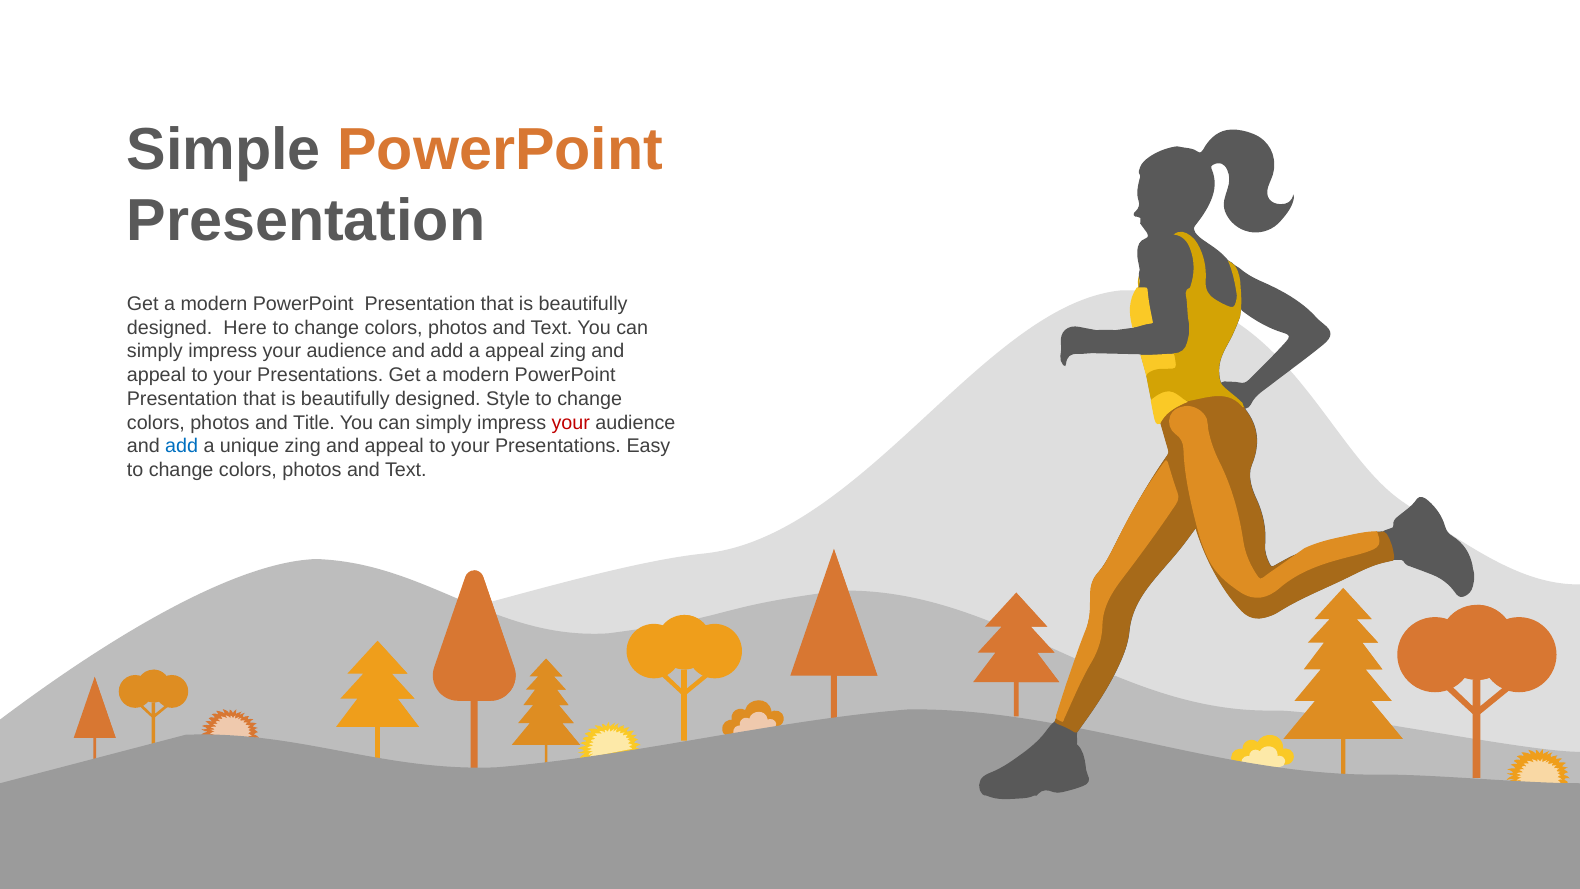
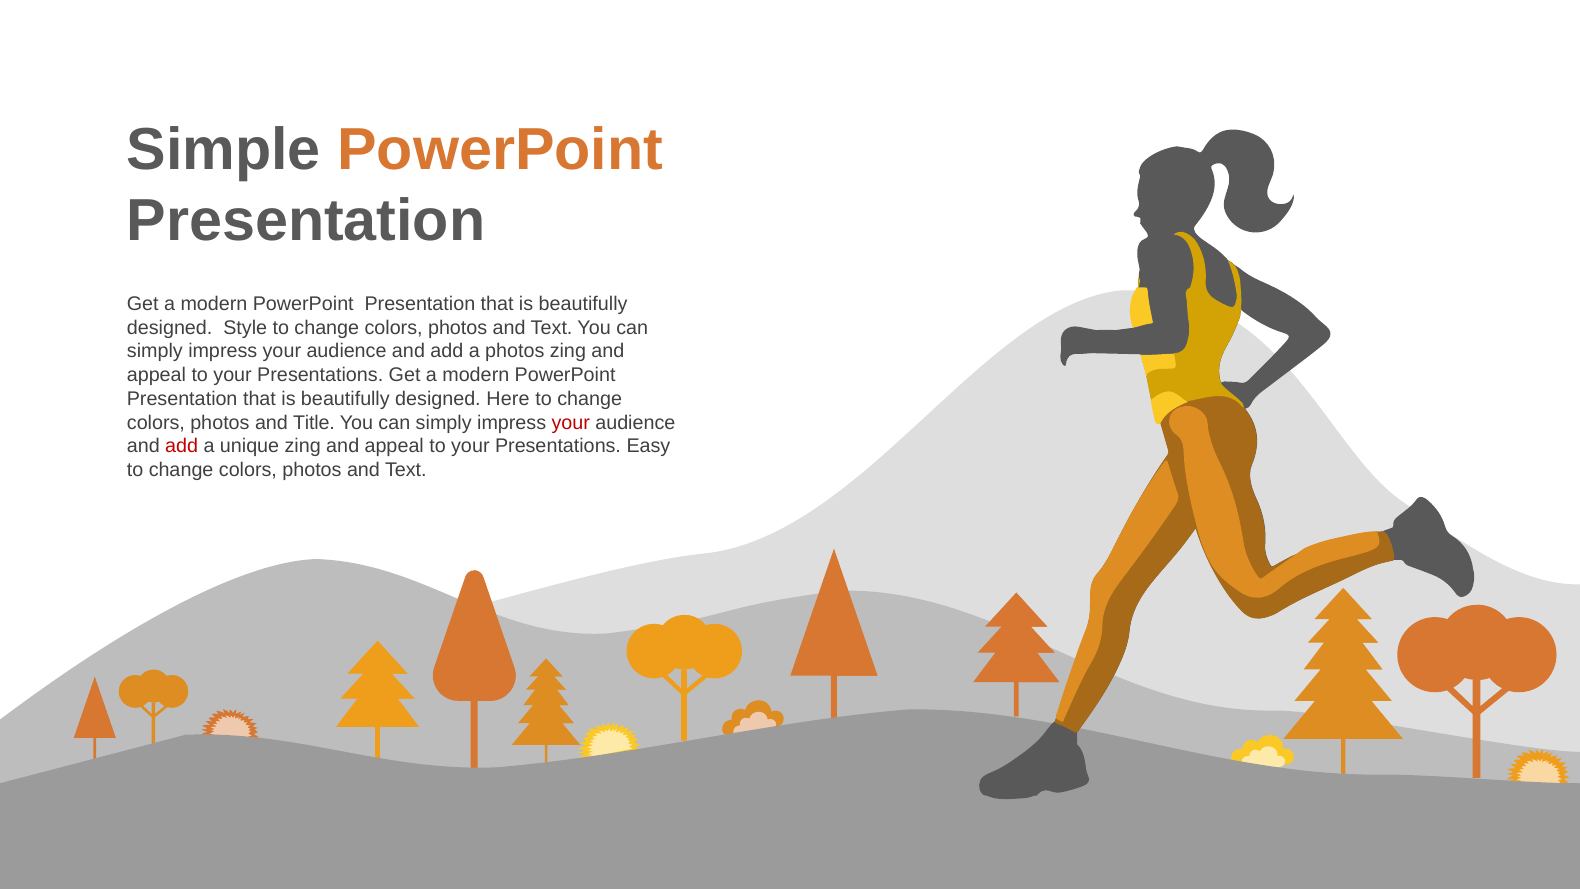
Here: Here -> Style
a appeal: appeal -> photos
Style: Style -> Here
add at (182, 446) colour: blue -> red
